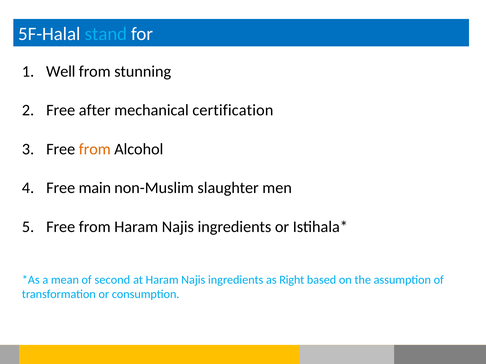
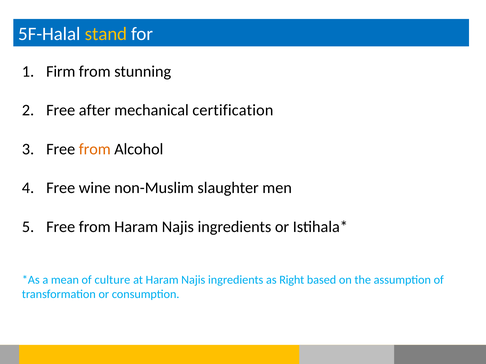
stand colour: light blue -> yellow
Well: Well -> Firm
main: main -> wine
second: second -> culture
